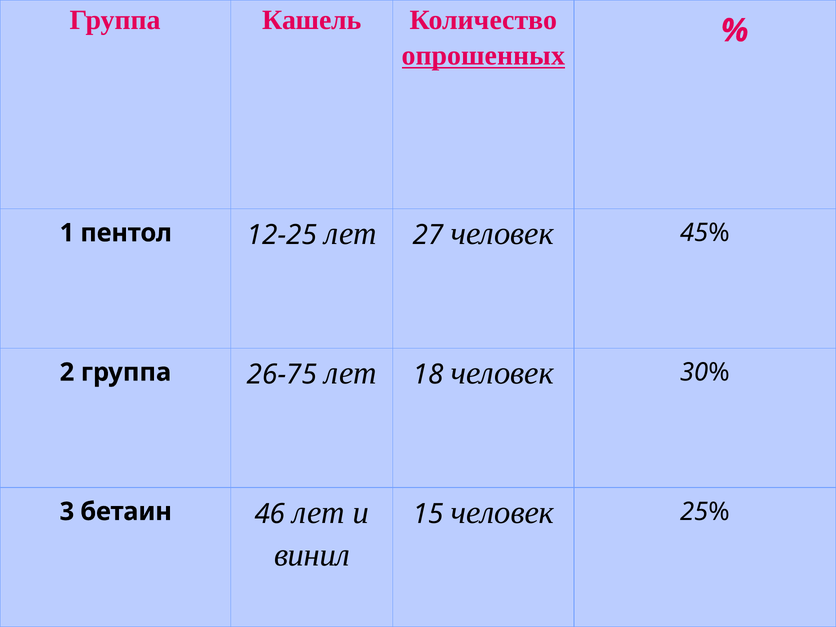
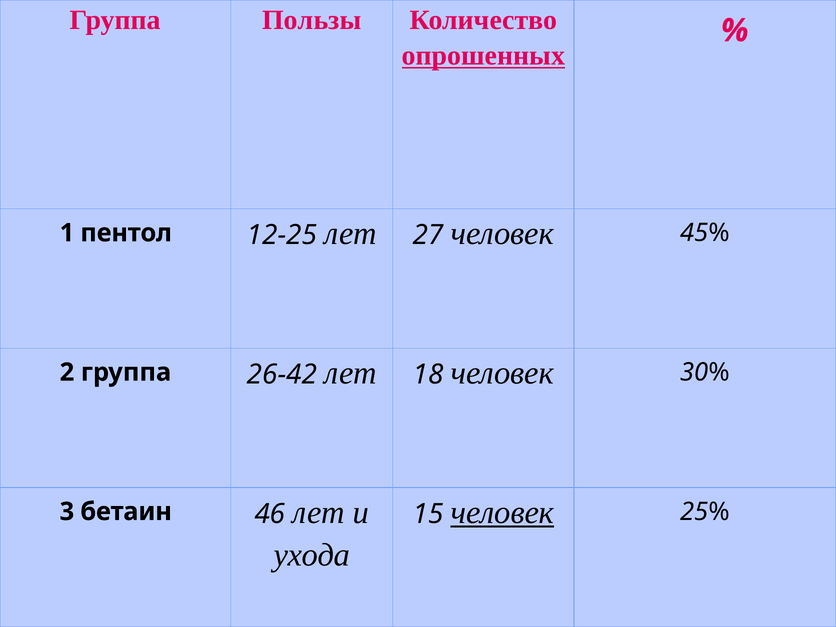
Кашель: Кашель -> Пользы
26-75: 26-75 -> 26-42
человек at (502, 512) underline: none -> present
винил: винил -> ухода
